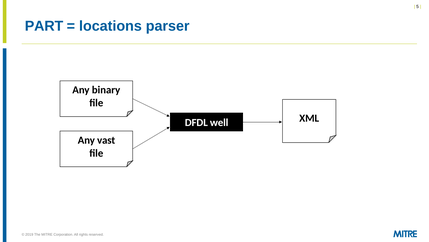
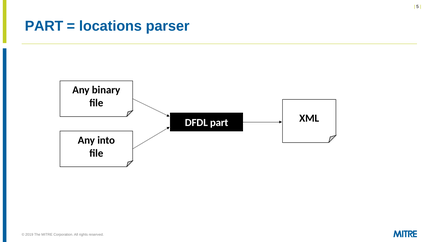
DFDL well: well -> part
vast: vast -> into
